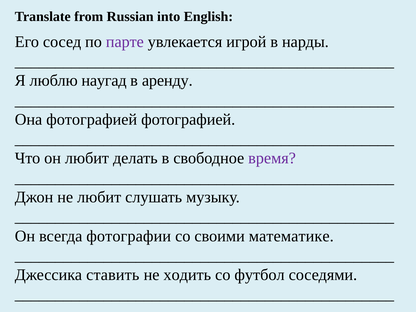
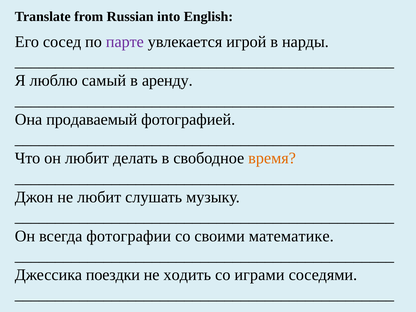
наугад: наугад -> самый
Она фотографией: фотографией -> продаваемый
время colour: purple -> orange
ставить: ставить -> поездки
футбол: футбол -> играми
